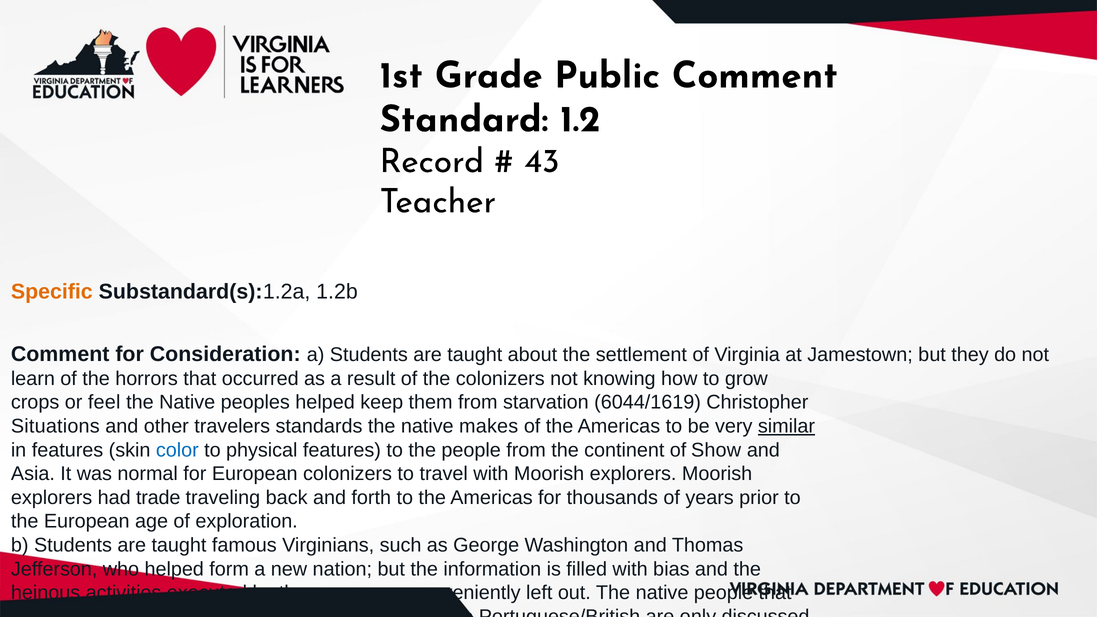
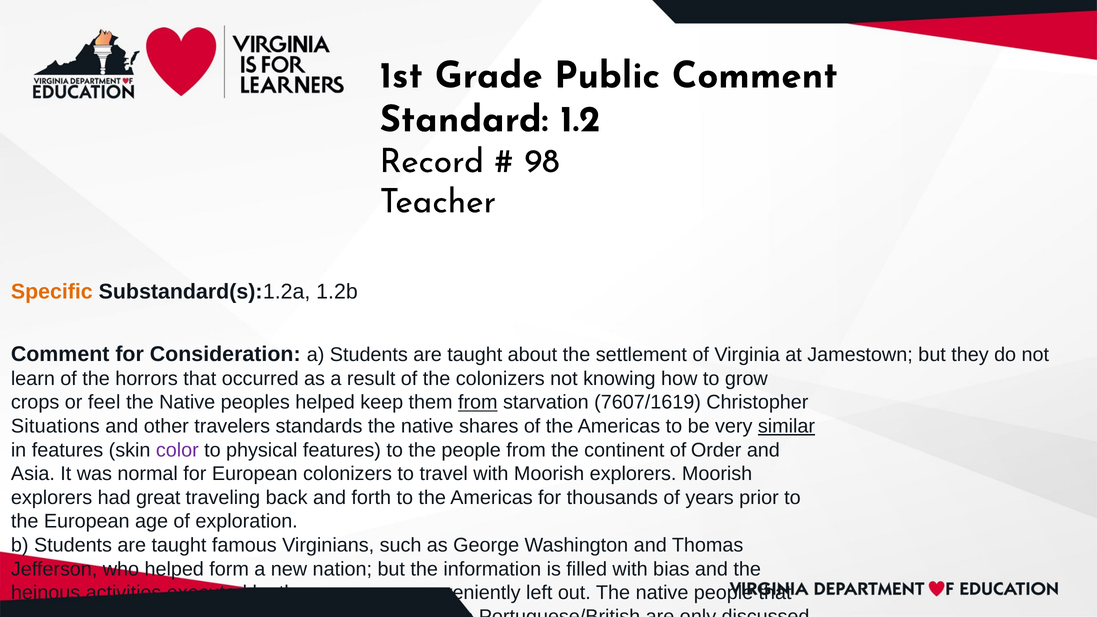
43: 43 -> 98
from at (478, 402) underline: none -> present
6044/1619: 6044/1619 -> 7607/1619
makes: makes -> shares
color colour: blue -> purple
Show: Show -> Order
trade: trade -> great
